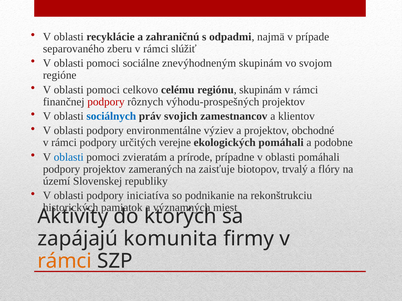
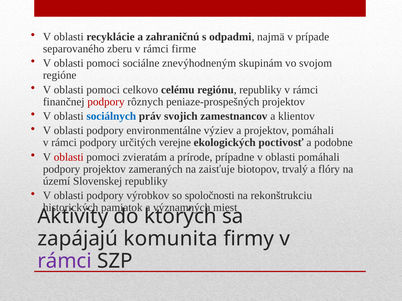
slúžiť: slúžiť -> firme
regiónu skupinám: skupinám -> republiky
výhodu-prospešných: výhodu-prospešných -> peniaze-prospešných
projektov obchodné: obchodné -> pomáhali
ekologických pomáhali: pomáhali -> poctivosť
oblasti at (69, 157) colour: blue -> red
iniciatíva: iniciatíva -> výrobkov
podnikanie: podnikanie -> spoločnosti
rámci at (65, 261) colour: orange -> purple
